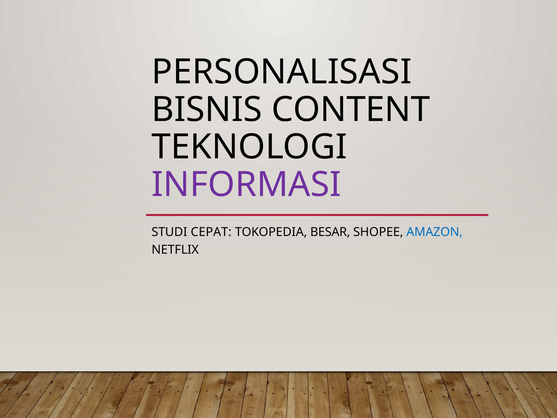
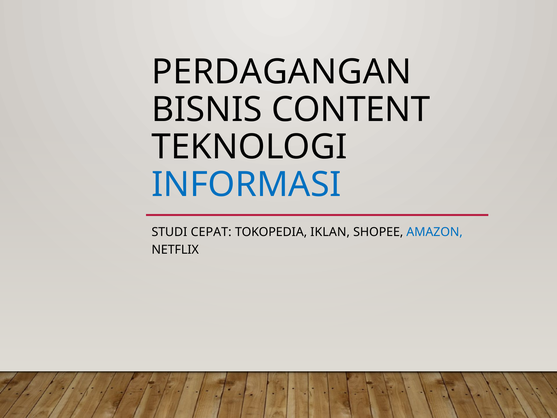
PERSONALISASI: PERSONALISASI -> PERDAGANGAN
INFORMASI colour: purple -> blue
BESAR: BESAR -> IKLAN
